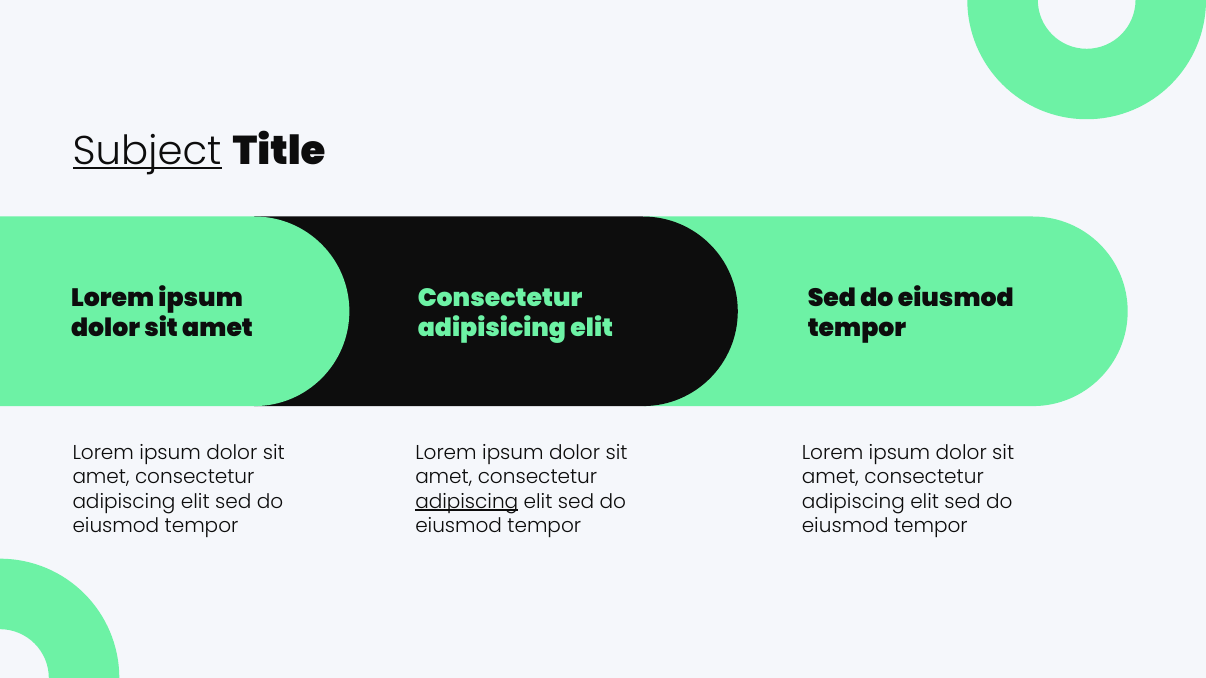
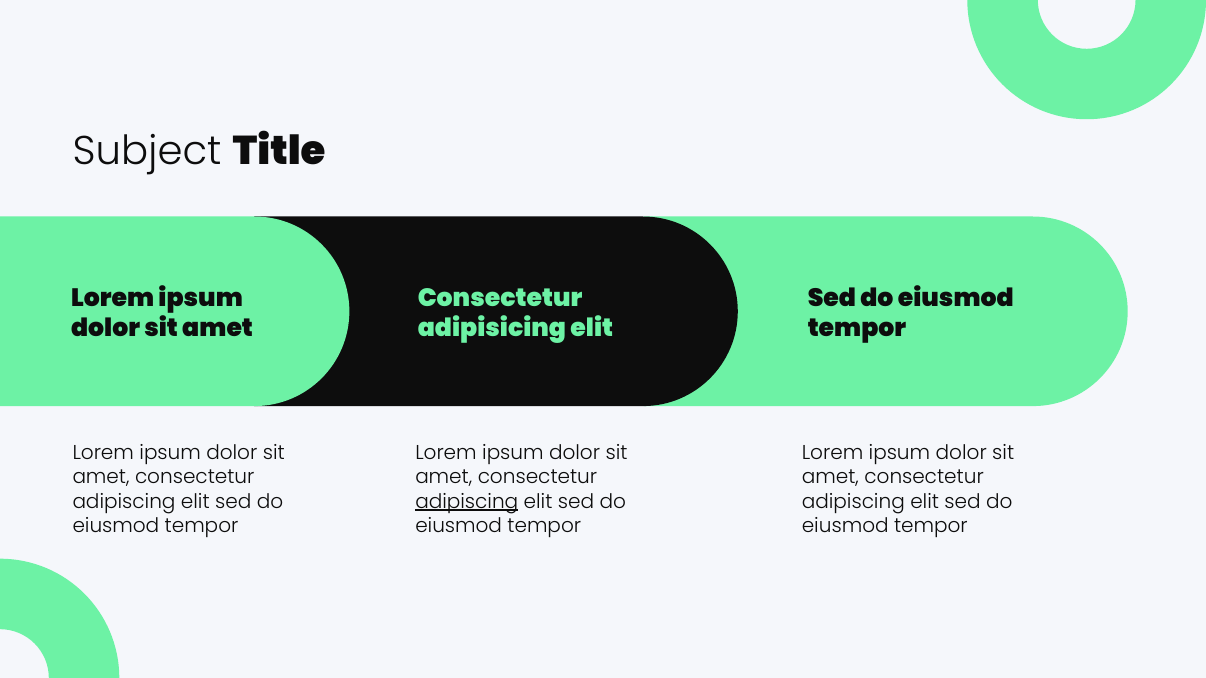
Subject underline: present -> none
